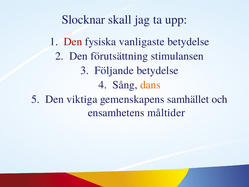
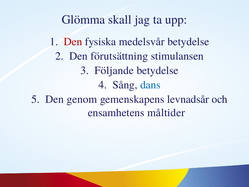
Slocknar: Slocknar -> Glömma
vanligaste: vanligaste -> medelsvår
dans colour: orange -> blue
viktiga: viktiga -> genom
samhället: samhället -> levnadsår
